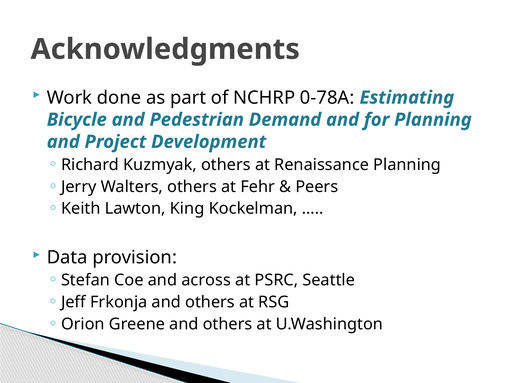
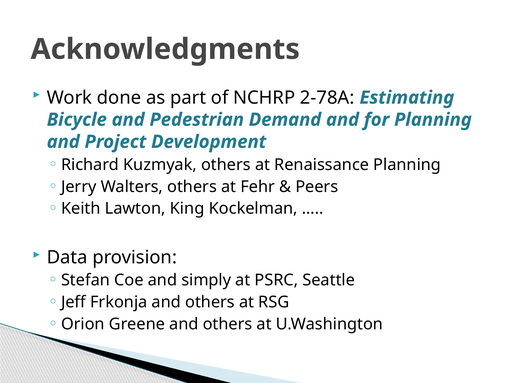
0-78A: 0-78A -> 2-78A
across: across -> simply
